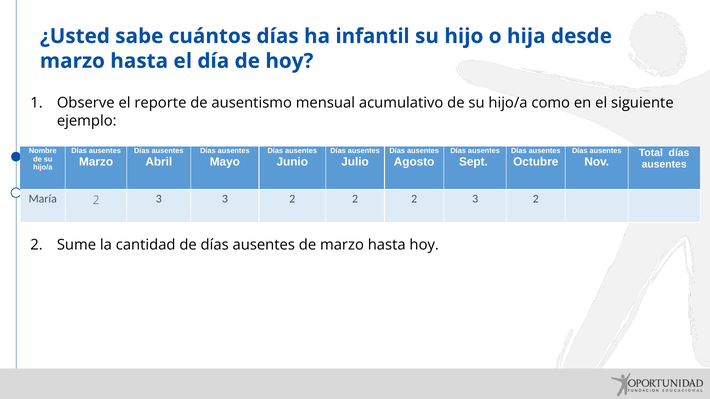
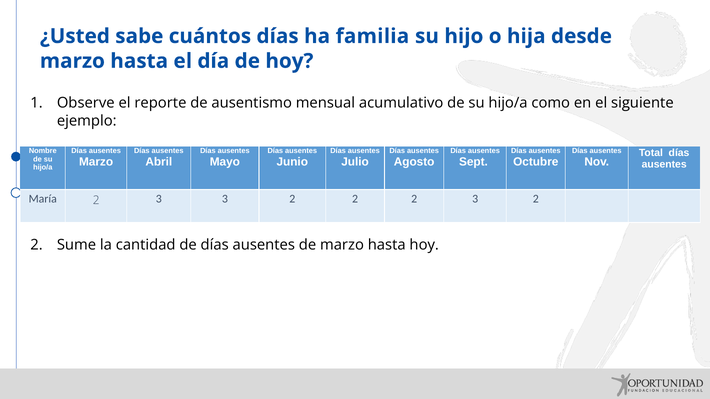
infantil: infantil -> familia
